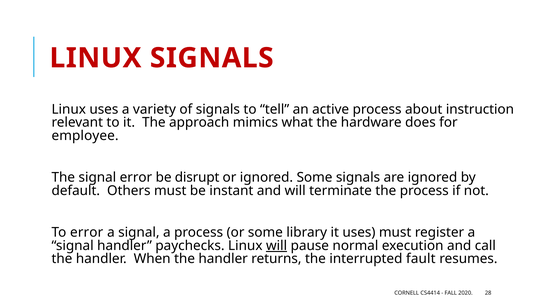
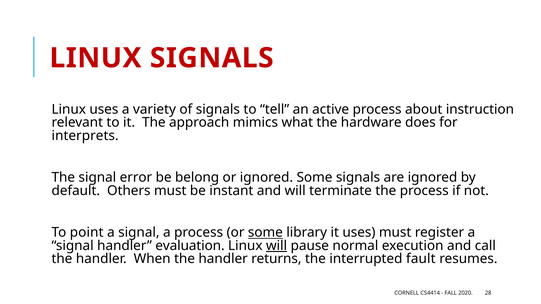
employee: employee -> interprets
disrupt: disrupt -> belong
To error: error -> point
some at (265, 233) underline: none -> present
paychecks: paychecks -> evaluation
